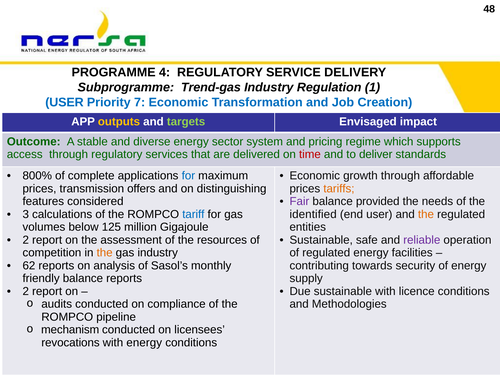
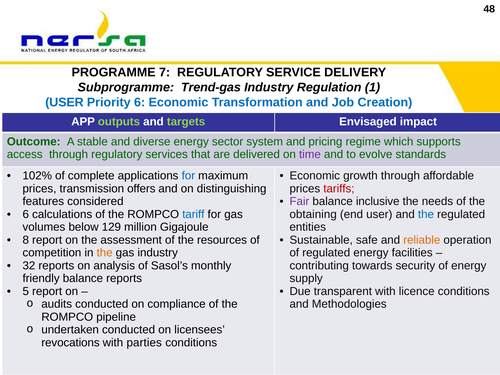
4: 4 -> 7
Priority 7: 7 -> 6
outputs colour: yellow -> light green
time colour: red -> purple
deliver: deliver -> evolve
800%: 800% -> 102%
tariffs colour: orange -> red
provided: provided -> inclusive
3 at (26, 214): 3 -> 6
identified: identified -> obtaining
the at (426, 214) colour: orange -> blue
125: 125 -> 129
2 at (26, 240): 2 -> 8
reliable colour: purple -> orange
62: 62 -> 32
2 at (26, 291): 2 -> 5
Due sustainable: sustainable -> transparent
mechanism: mechanism -> undertaken
with energy: energy -> parties
